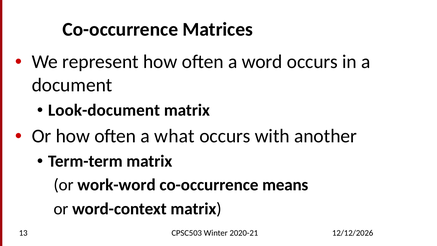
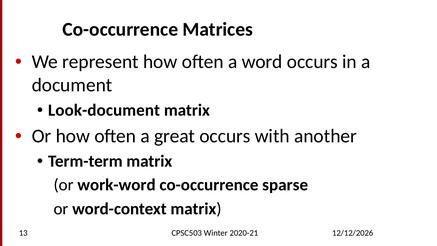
what: what -> great
means: means -> sparse
